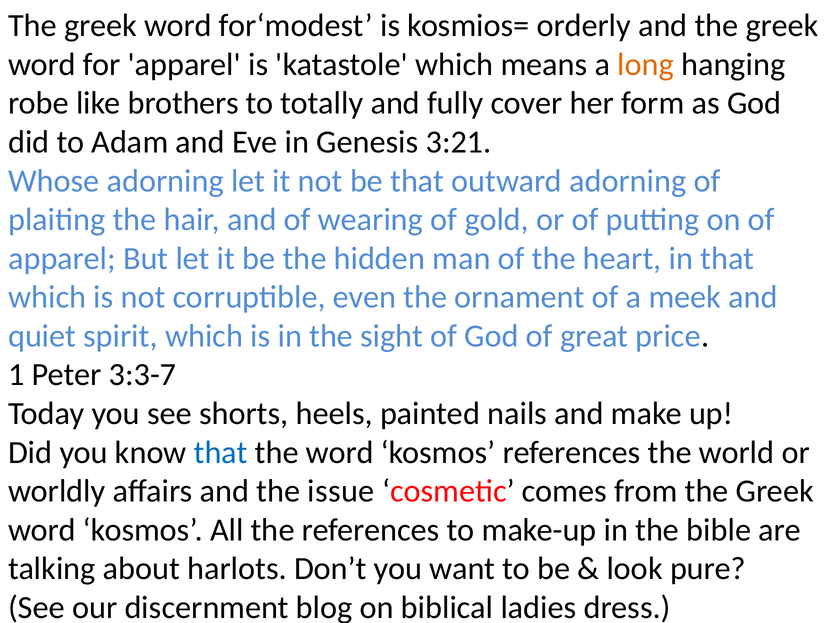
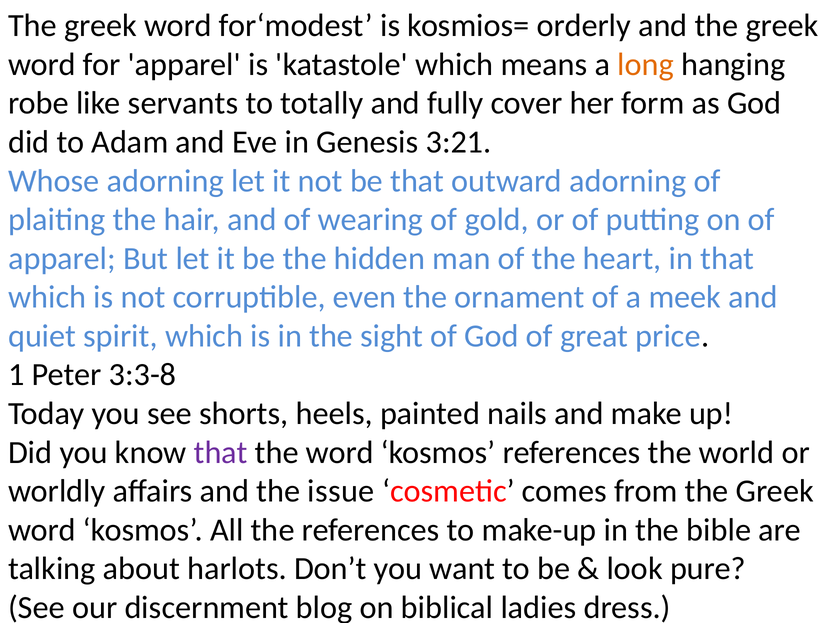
brothers: brothers -> servants
3:3-7: 3:3-7 -> 3:3-8
that at (221, 453) colour: blue -> purple
